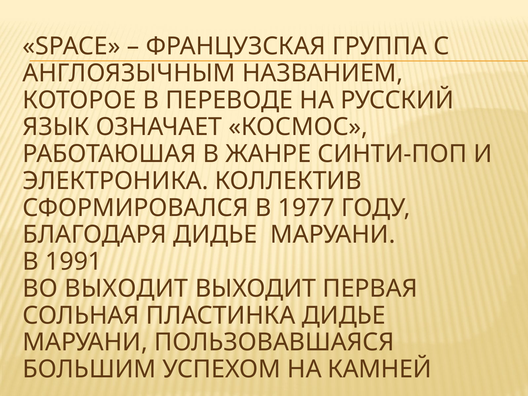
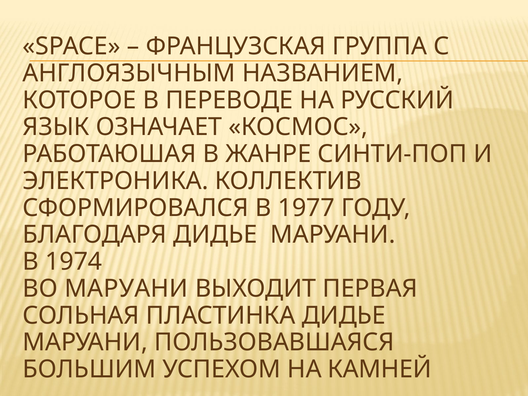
1991: 1991 -> 1974
ВО ВЫХОДИТ: ВЫХОДИТ -> МАРУАНИ
